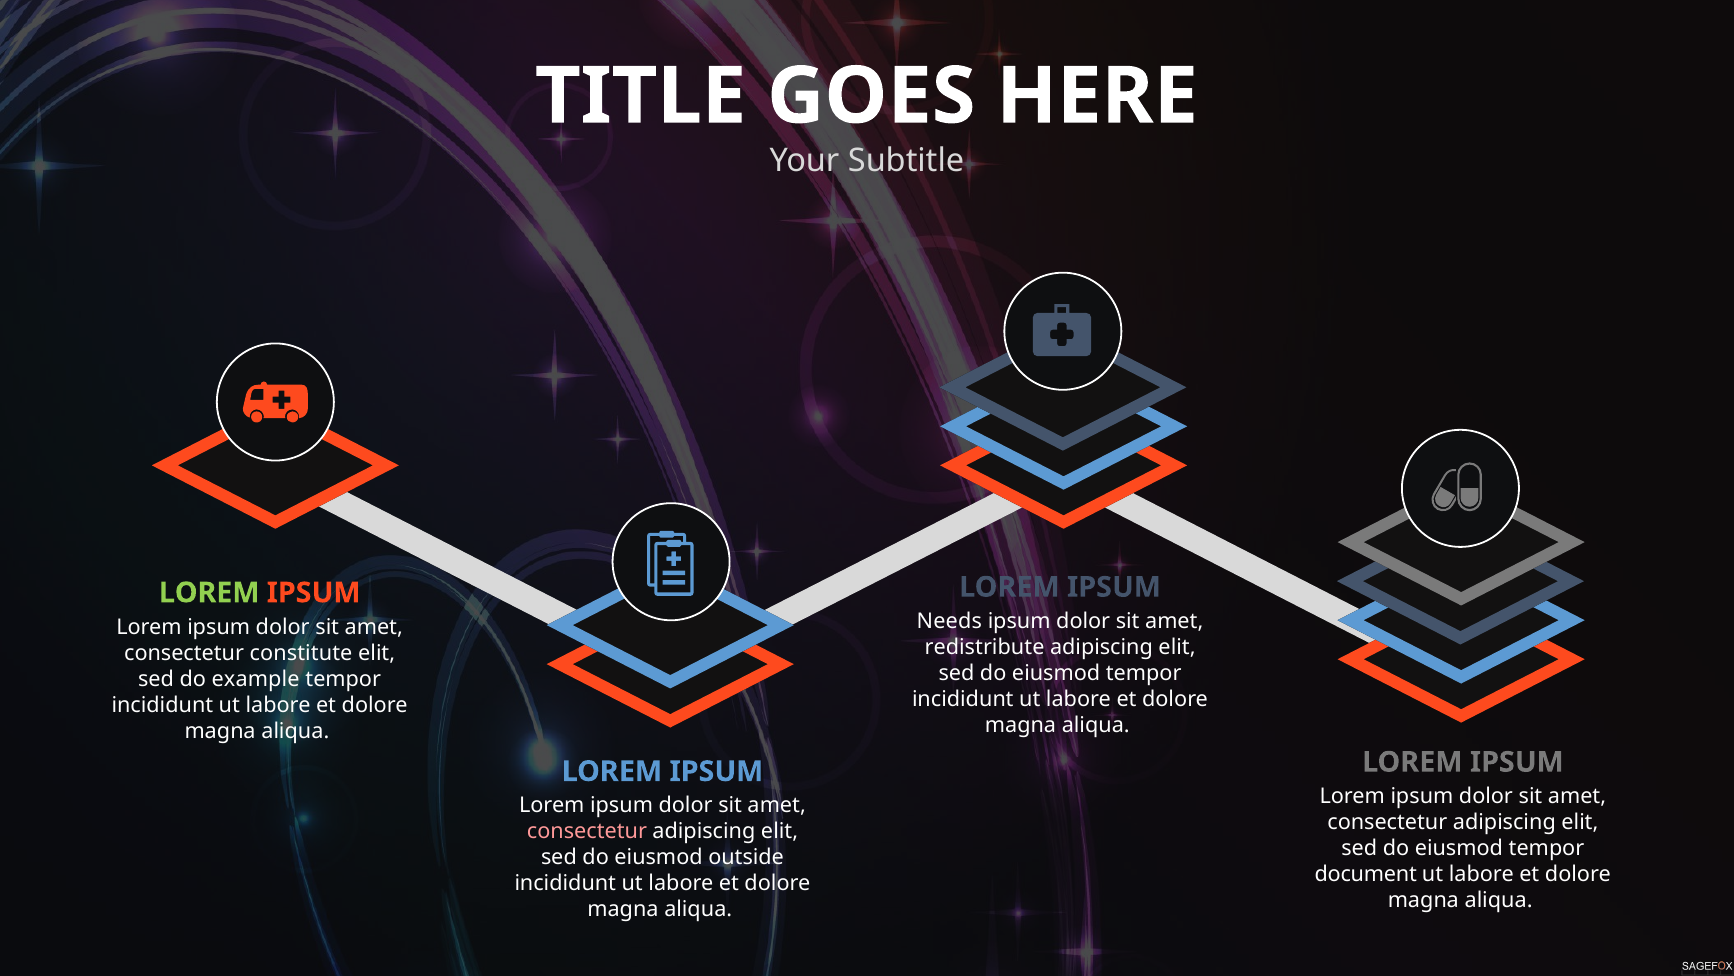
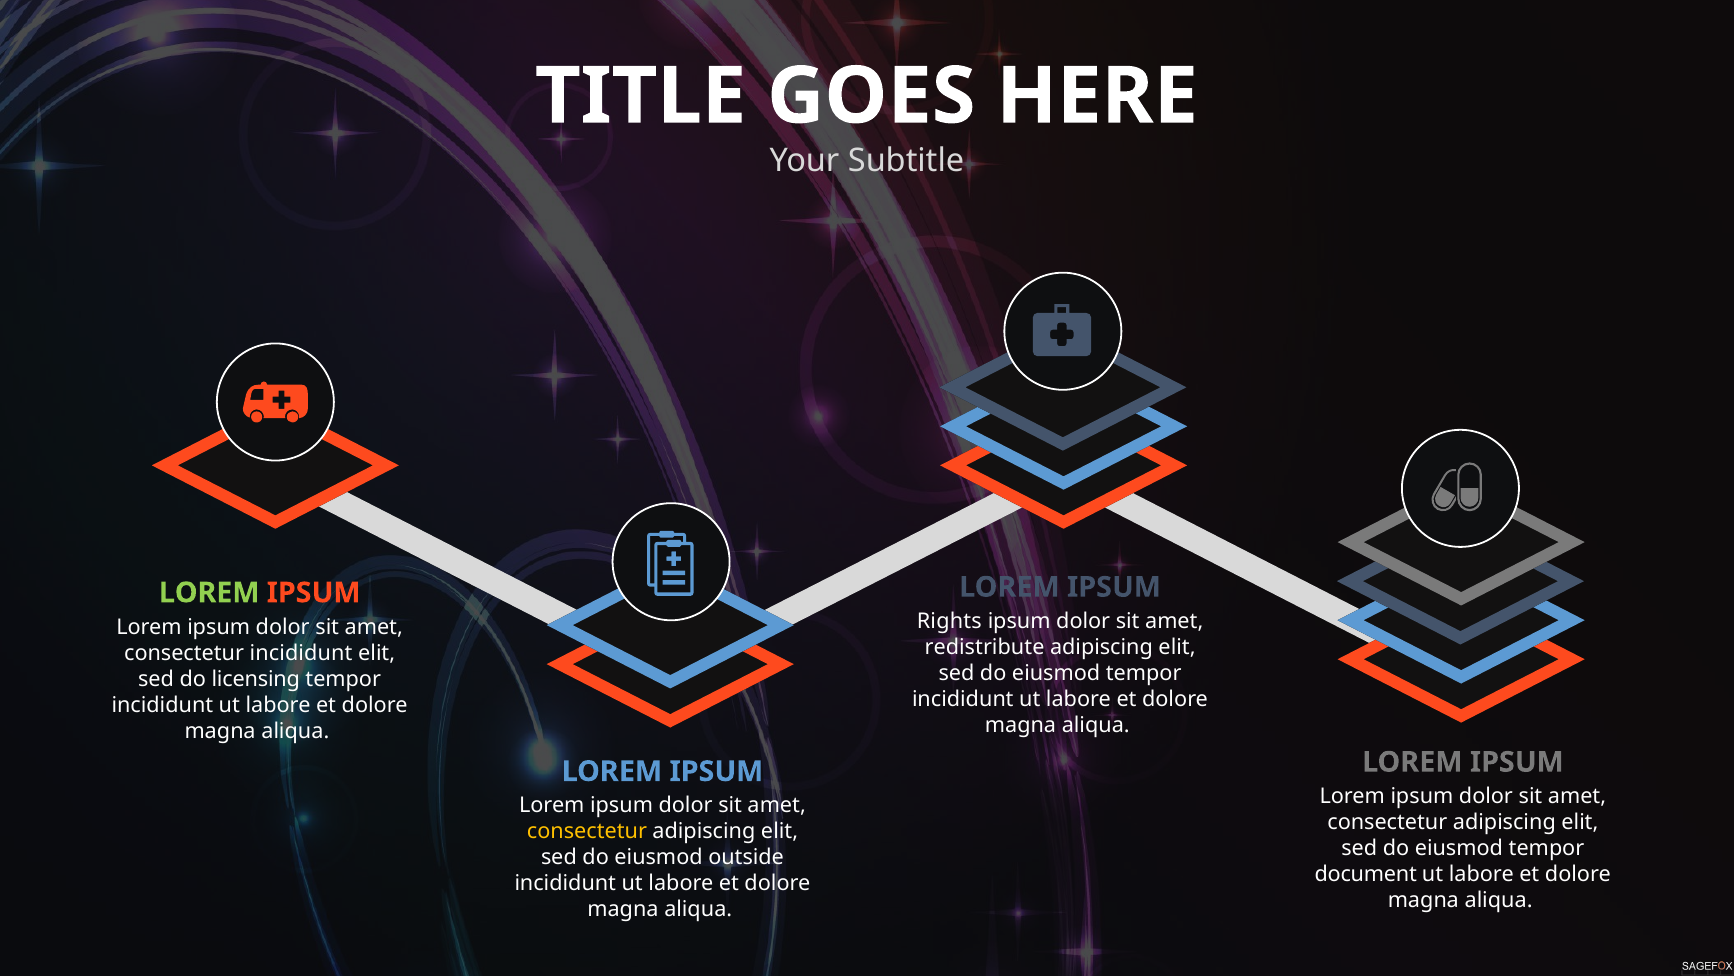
Needs: Needs -> Rights
consectetur constitute: constitute -> incididunt
example: example -> licensing
consectetur at (587, 831) colour: pink -> yellow
